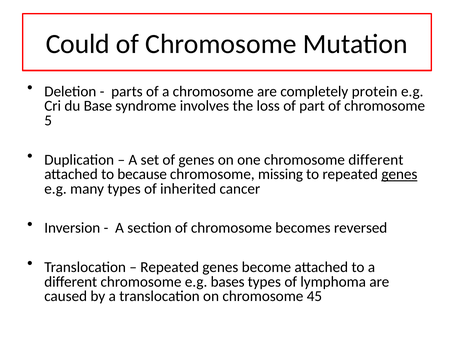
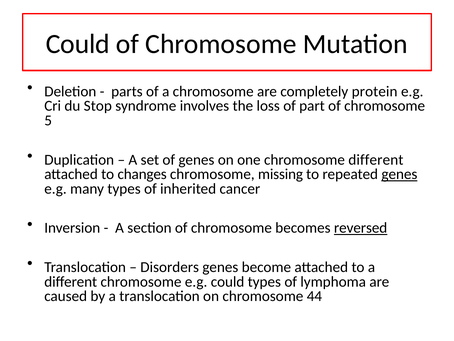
Base: Base -> Stop
because: because -> changes
reversed underline: none -> present
Repeated at (170, 267): Repeated -> Disorders
e.g bases: bases -> could
45: 45 -> 44
